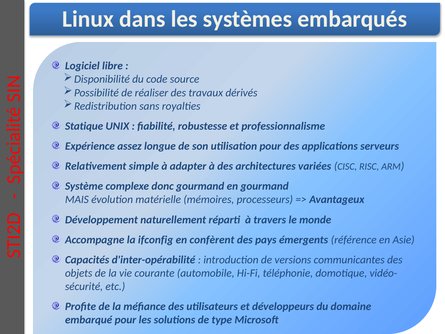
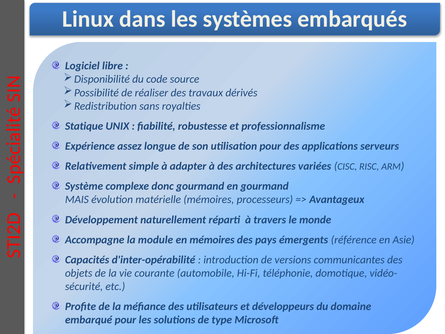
ifconfig: ifconfig -> module
en confèrent: confèrent -> mémoires
